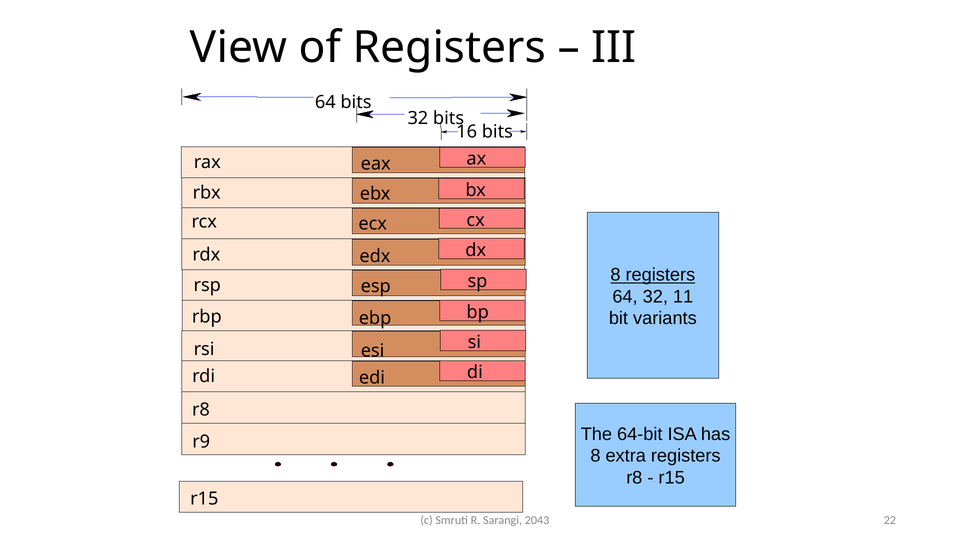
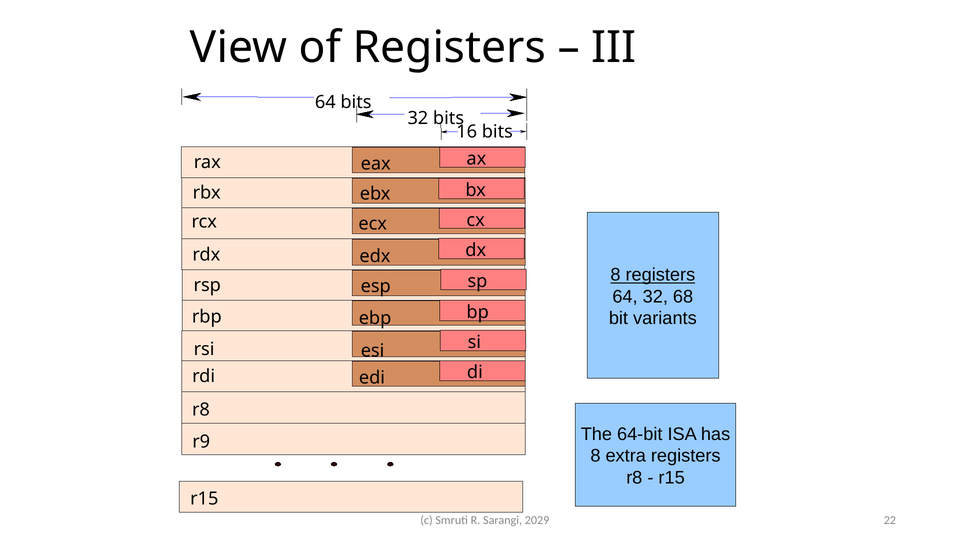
11: 11 -> 68
2043: 2043 -> 2029
